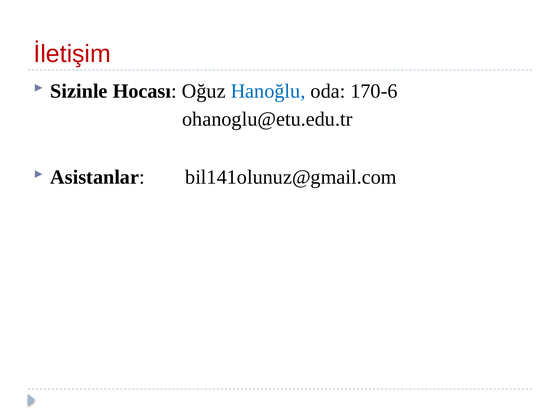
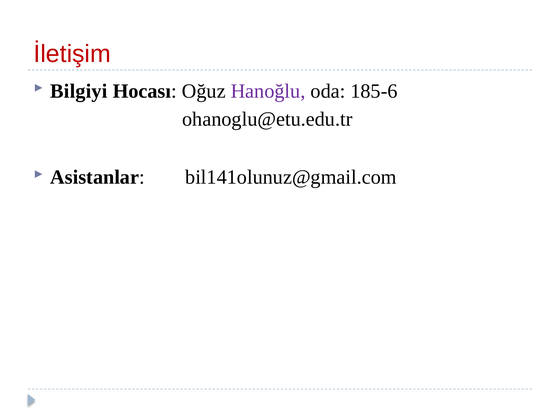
Sizinle: Sizinle -> Bilgiyi
Hanoğlu colour: blue -> purple
170-6: 170-6 -> 185-6
